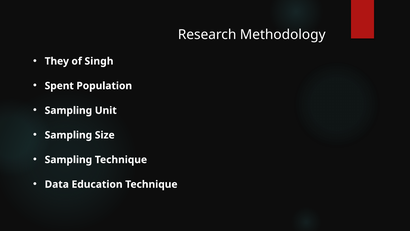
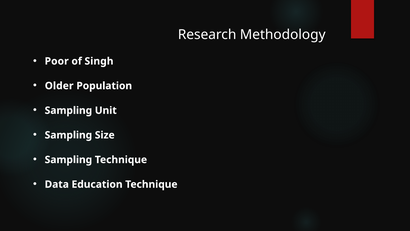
They: They -> Poor
Spent: Spent -> Older
